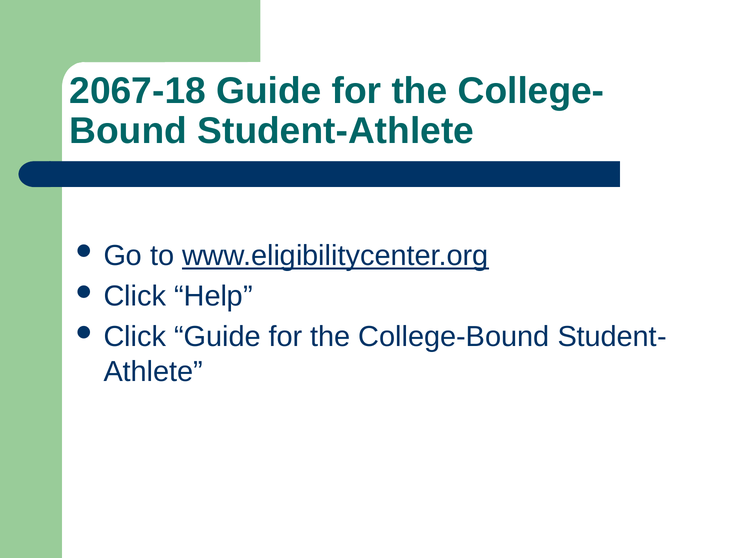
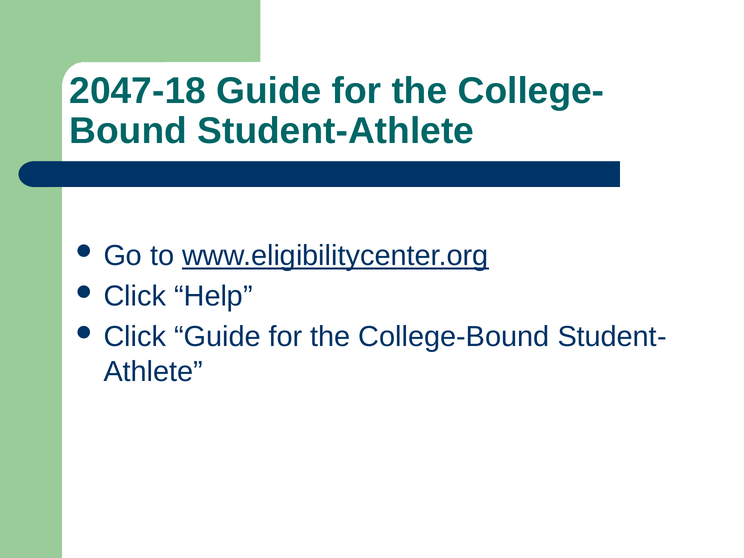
2067-18: 2067-18 -> 2047-18
